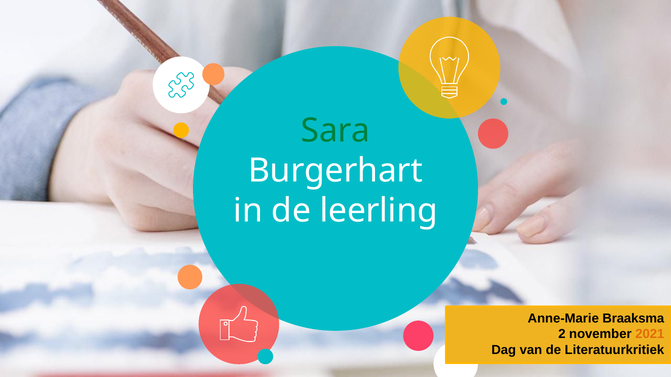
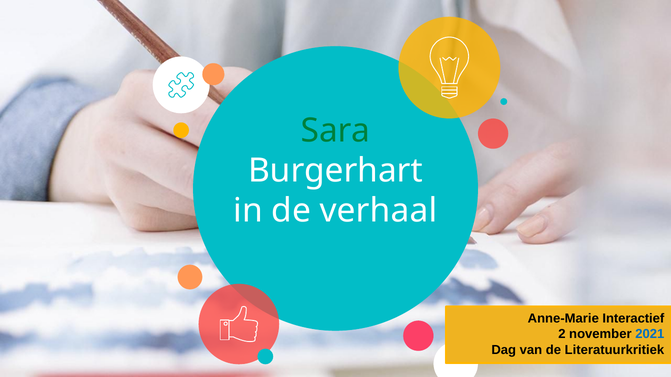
leerling: leerling -> verhaal
Braaksma: Braaksma -> Interactief
2021 colour: orange -> blue
